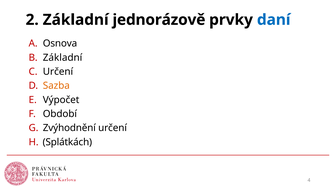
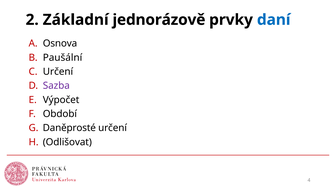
Základní at (63, 58): Základní -> Paušální
Sazba colour: orange -> purple
Zvýhodnění: Zvýhodnění -> Daněprosté
Splátkách: Splátkách -> Odlišovat
